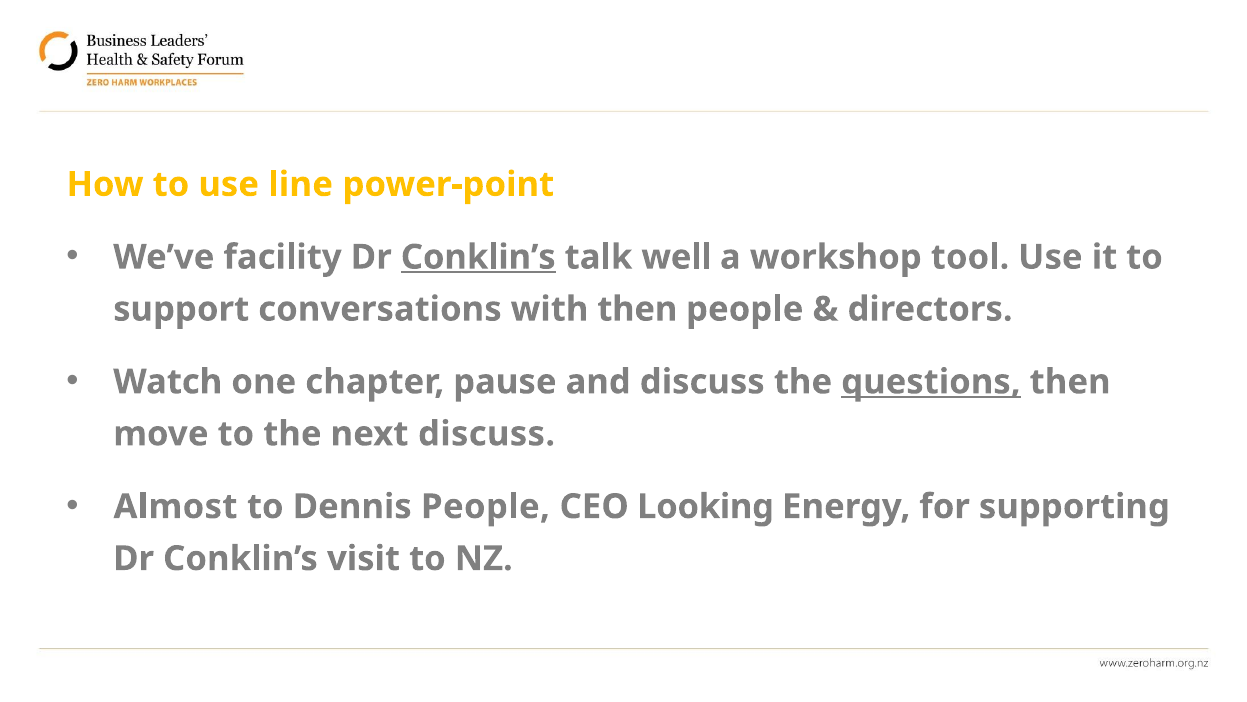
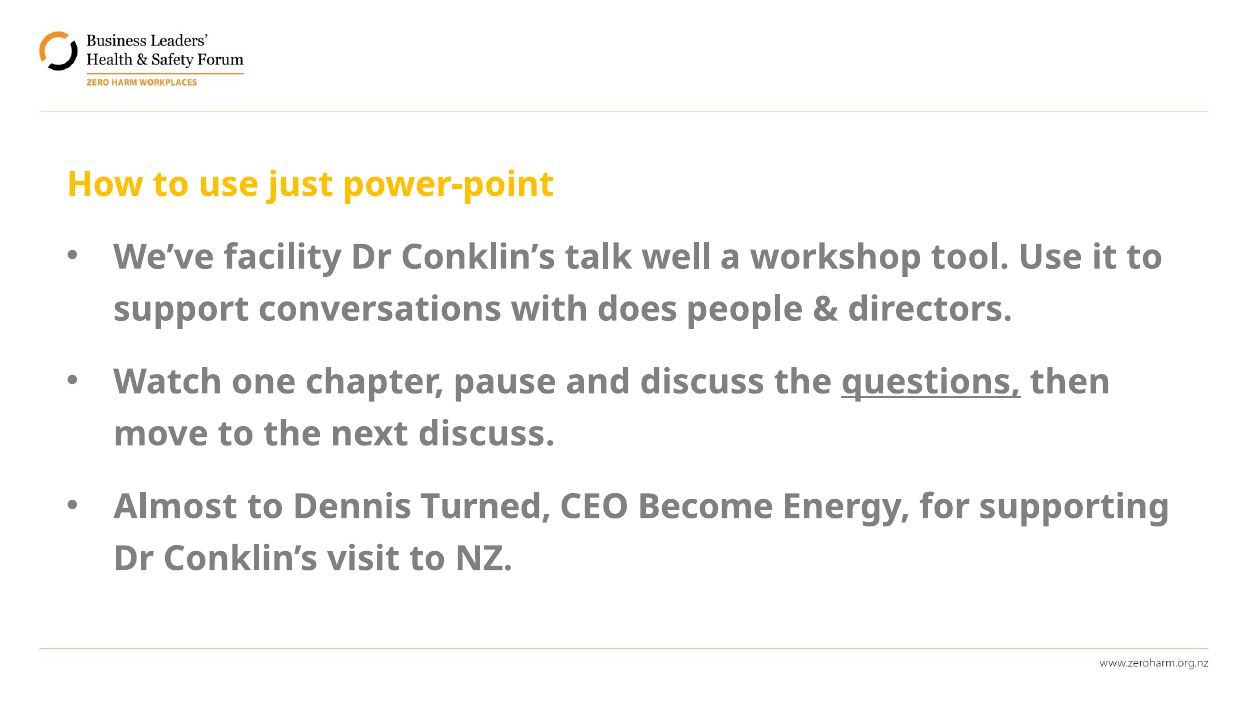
line: line -> just
Conklin’s at (478, 257) underline: present -> none
with then: then -> does
Dennis People: People -> Turned
Looking: Looking -> Become
